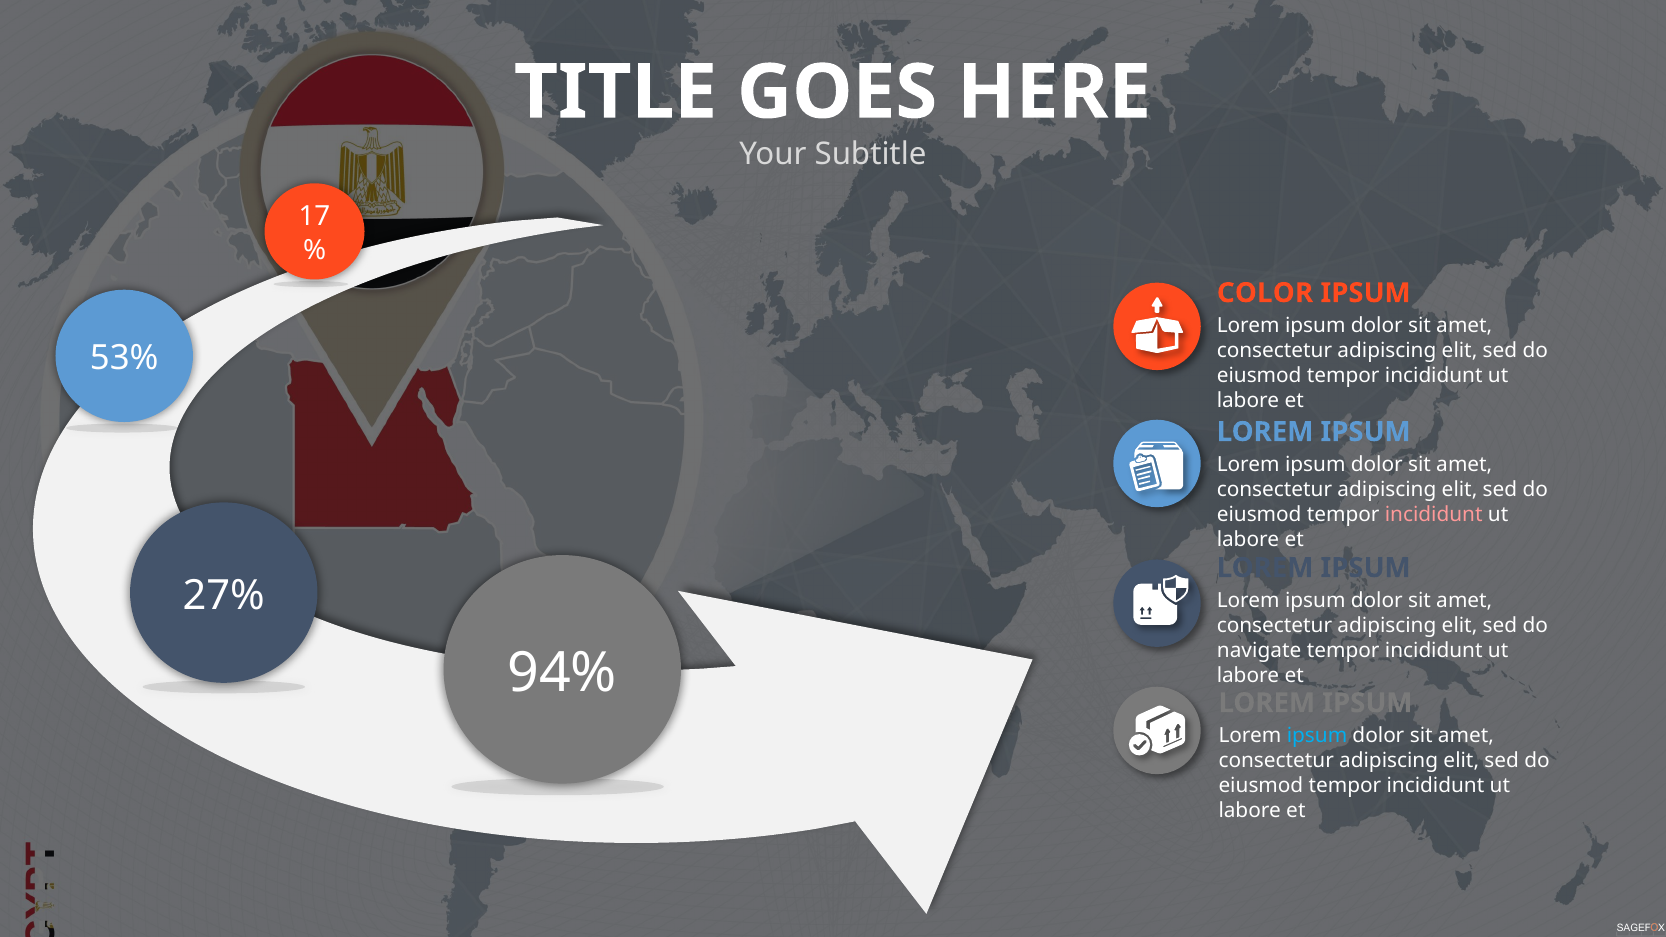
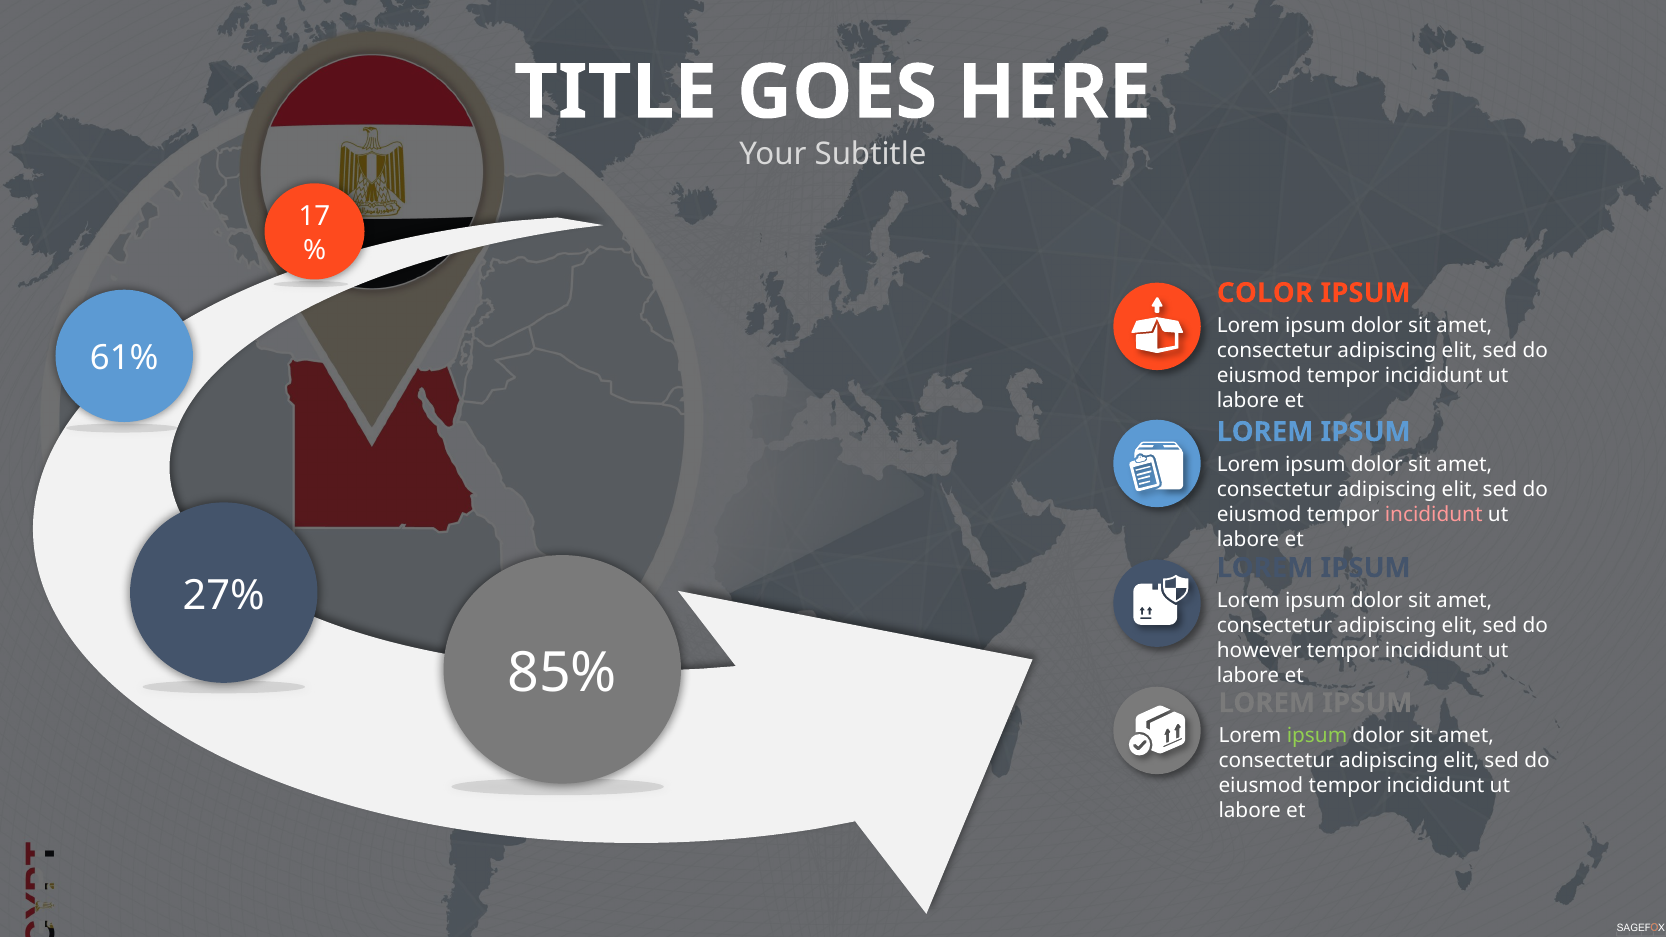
53%: 53% -> 61%
navigate: navigate -> however
94%: 94% -> 85%
ipsum at (1317, 736) colour: light blue -> light green
